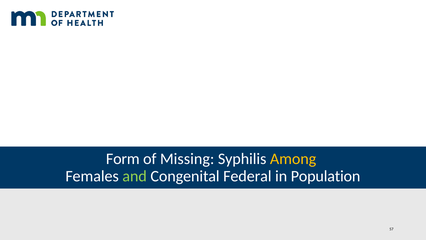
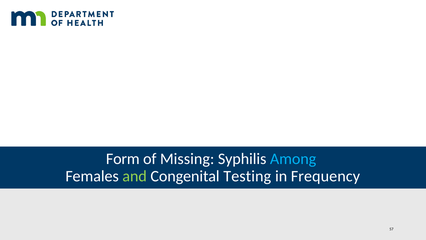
Among colour: yellow -> light blue
Federal: Federal -> Testing
Population: Population -> Frequency
